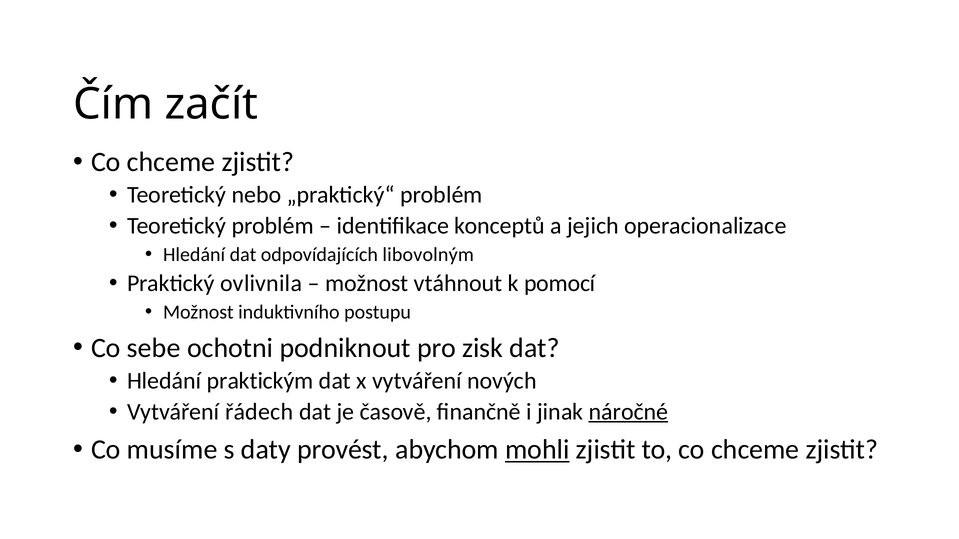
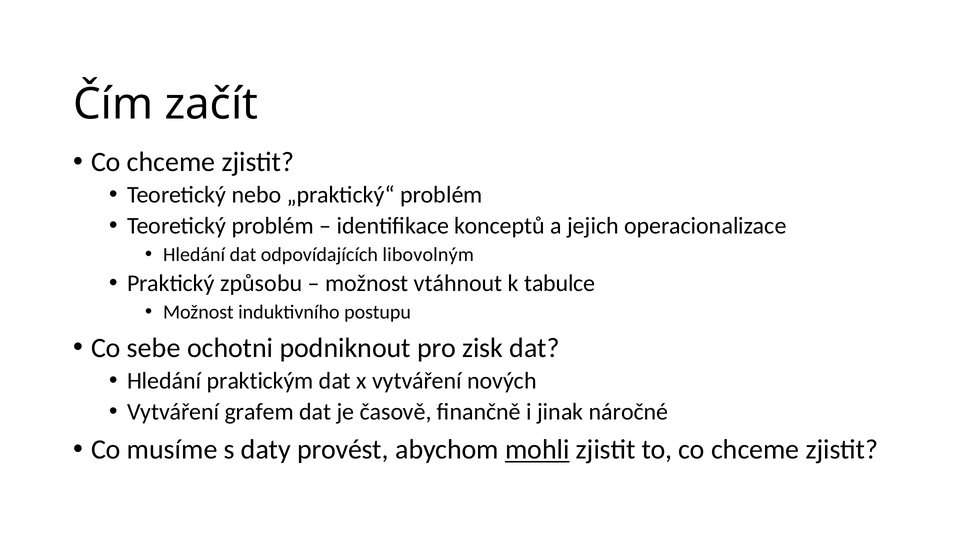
ovlivnila: ovlivnila -> způsobu
pomocí: pomocí -> tabulce
řádech: řádech -> grafem
náročné underline: present -> none
